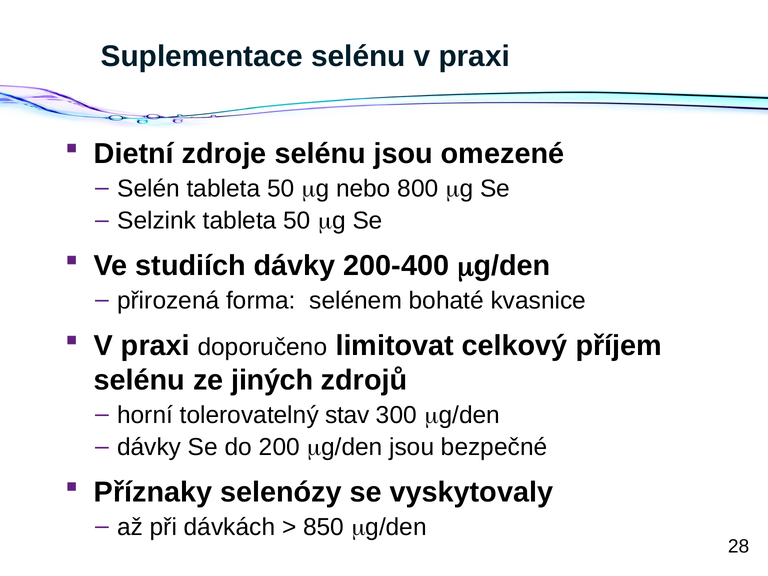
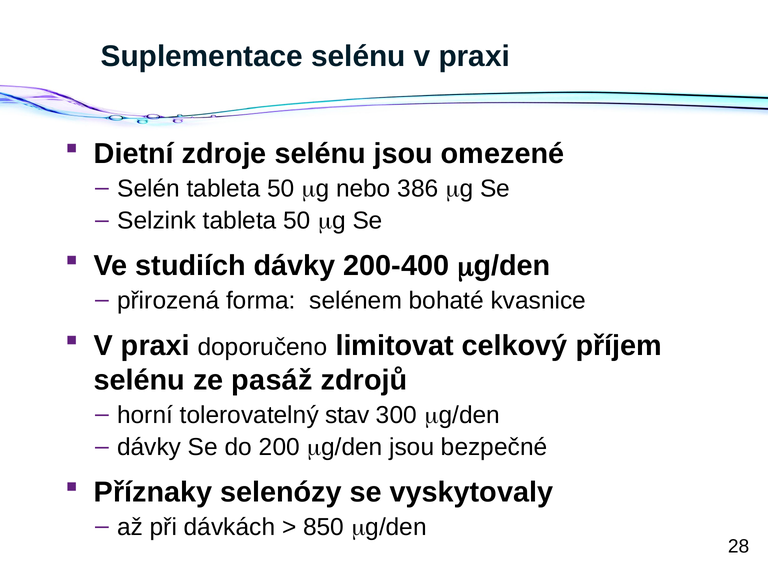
800: 800 -> 386
jiných: jiných -> pasáž
